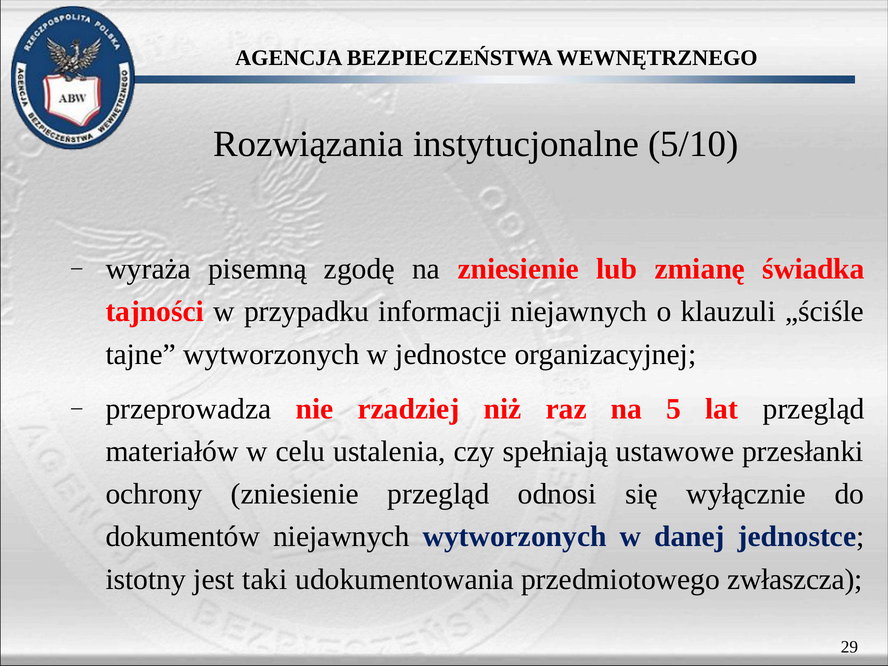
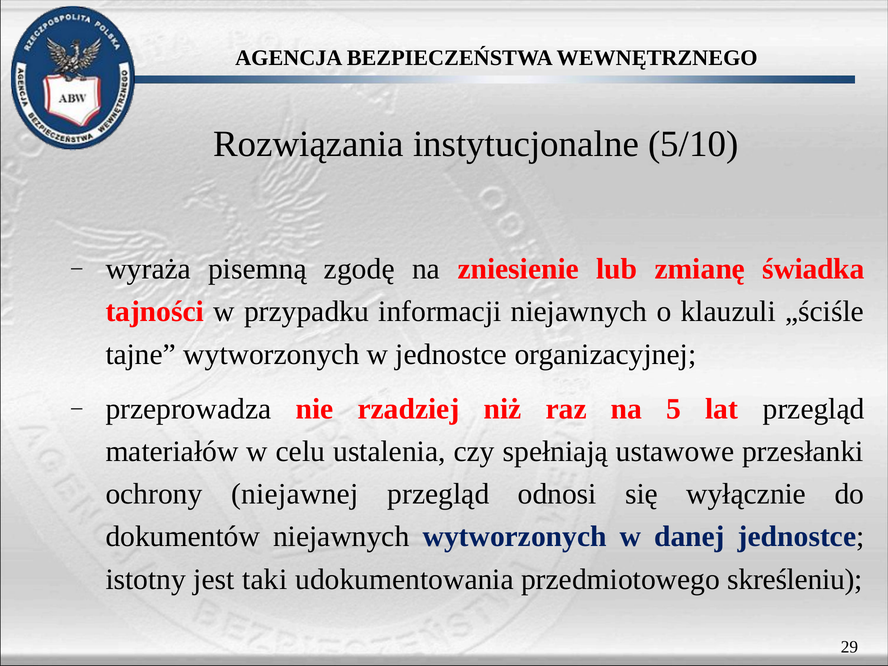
ochrony zniesienie: zniesienie -> niejawnej
zwłaszcza: zwłaszcza -> skreśleniu
